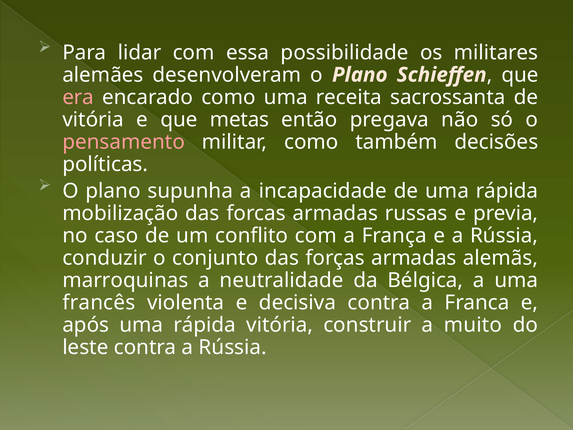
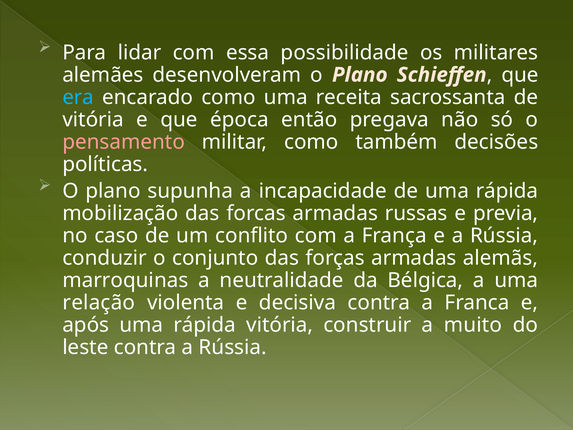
era colour: pink -> light blue
metas: metas -> época
francês: francês -> relação
